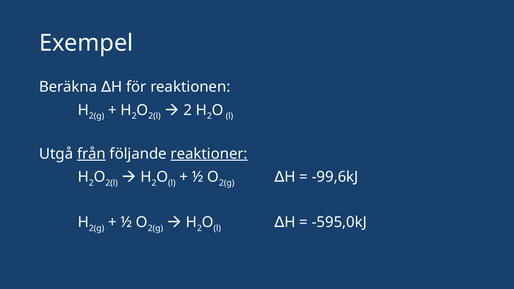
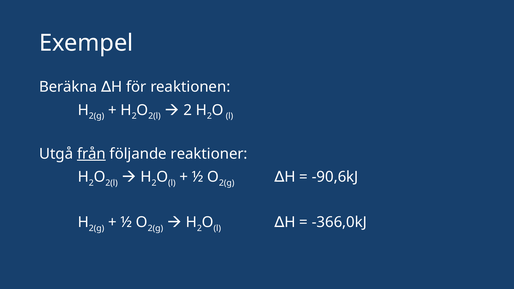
reaktioner underline: present -> none
-99,6kJ: -99,6kJ -> -90,6kJ
-595,0kJ: -595,0kJ -> -366,0kJ
